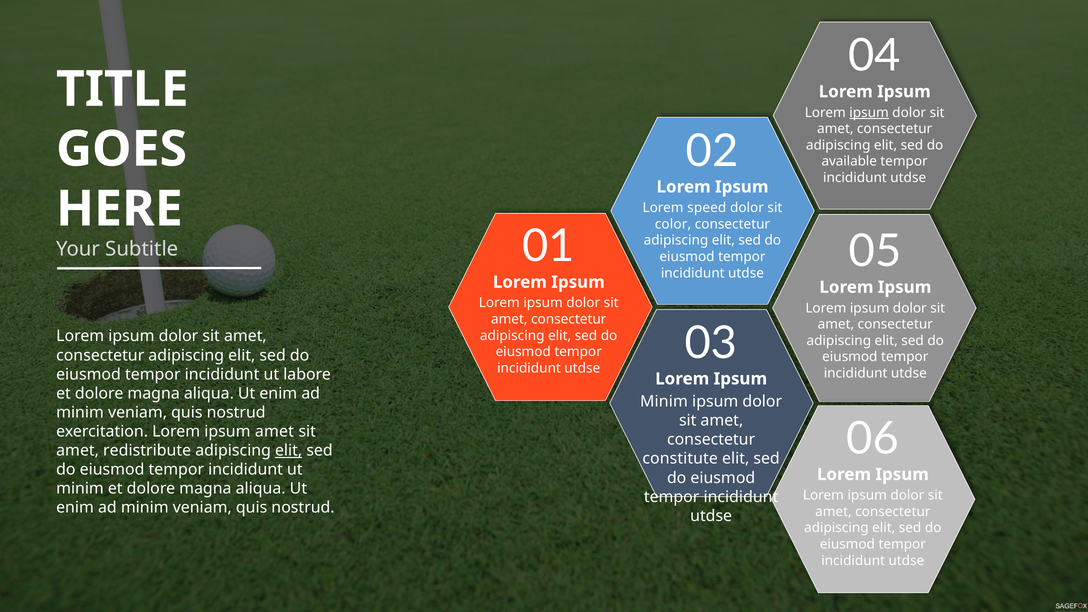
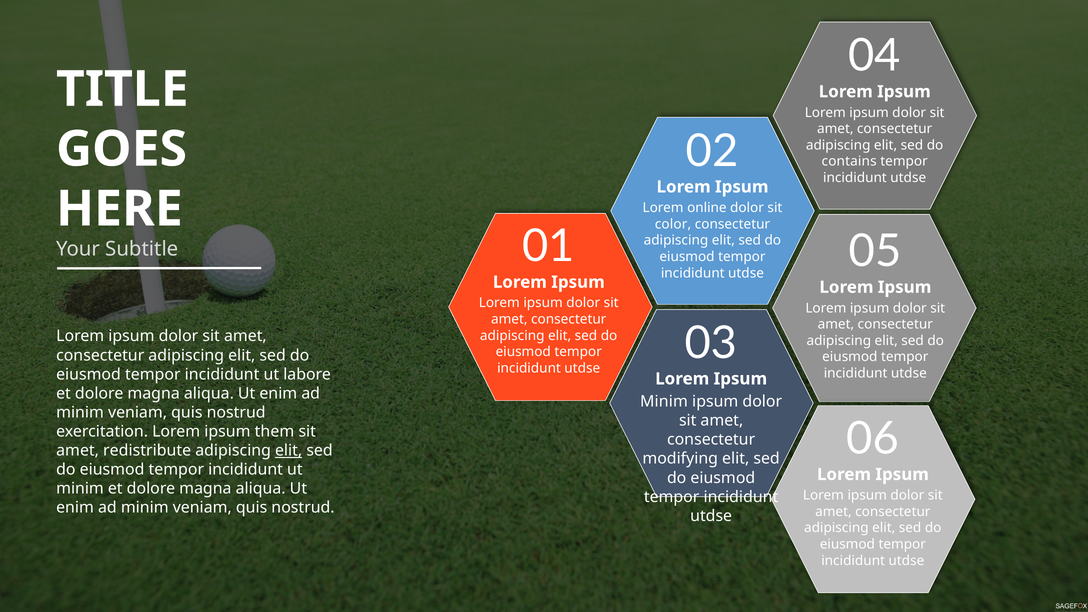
ipsum at (869, 113) underline: present -> none
available: available -> contains
speed: speed -> online
ipsum amet: amet -> them
constitute: constitute -> modifying
